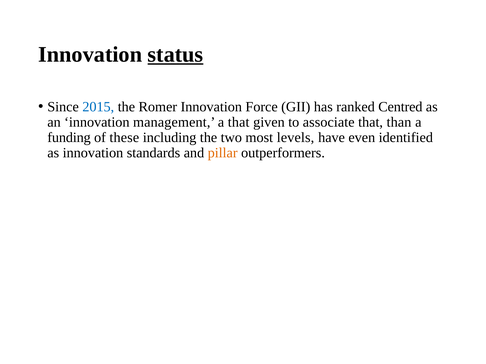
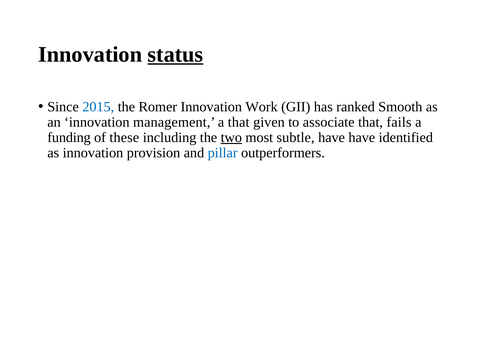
Force: Force -> Work
Centred: Centred -> Smooth
than: than -> fails
two underline: none -> present
levels: levels -> subtle
have even: even -> have
standards: standards -> provision
pillar colour: orange -> blue
